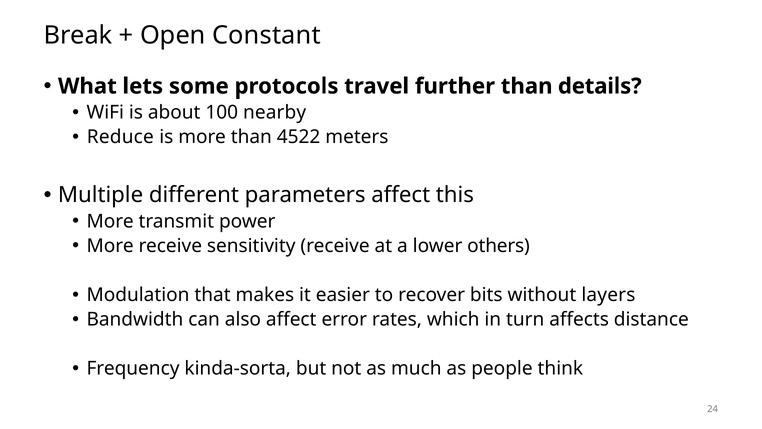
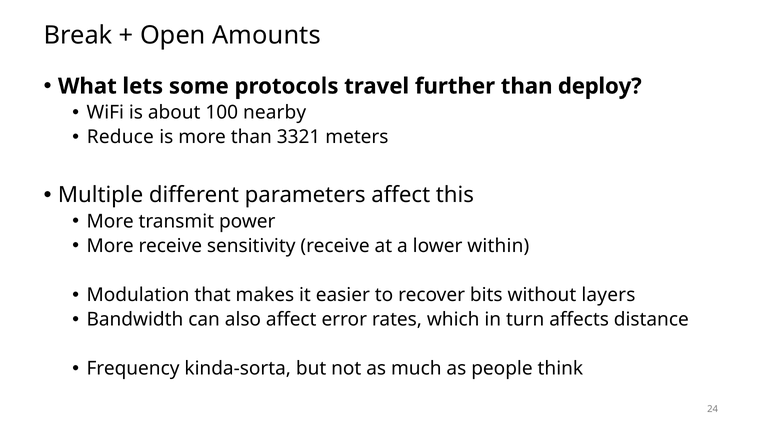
Constant: Constant -> Amounts
details: details -> deploy
4522: 4522 -> 3321
others: others -> within
